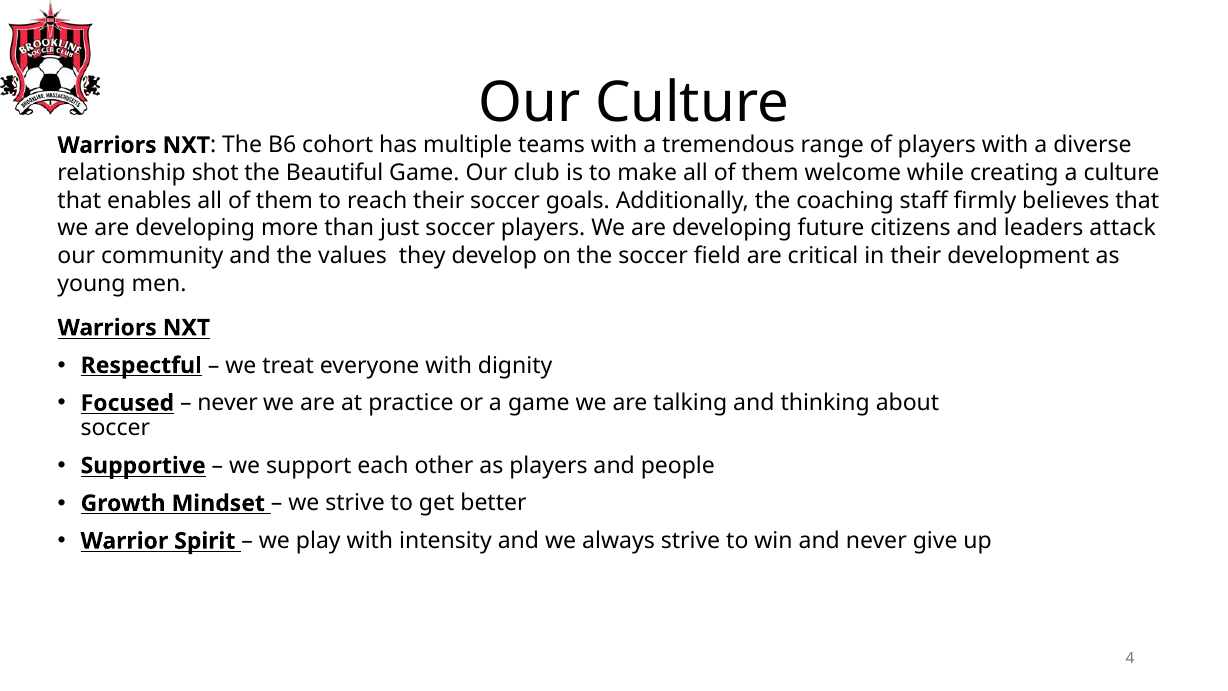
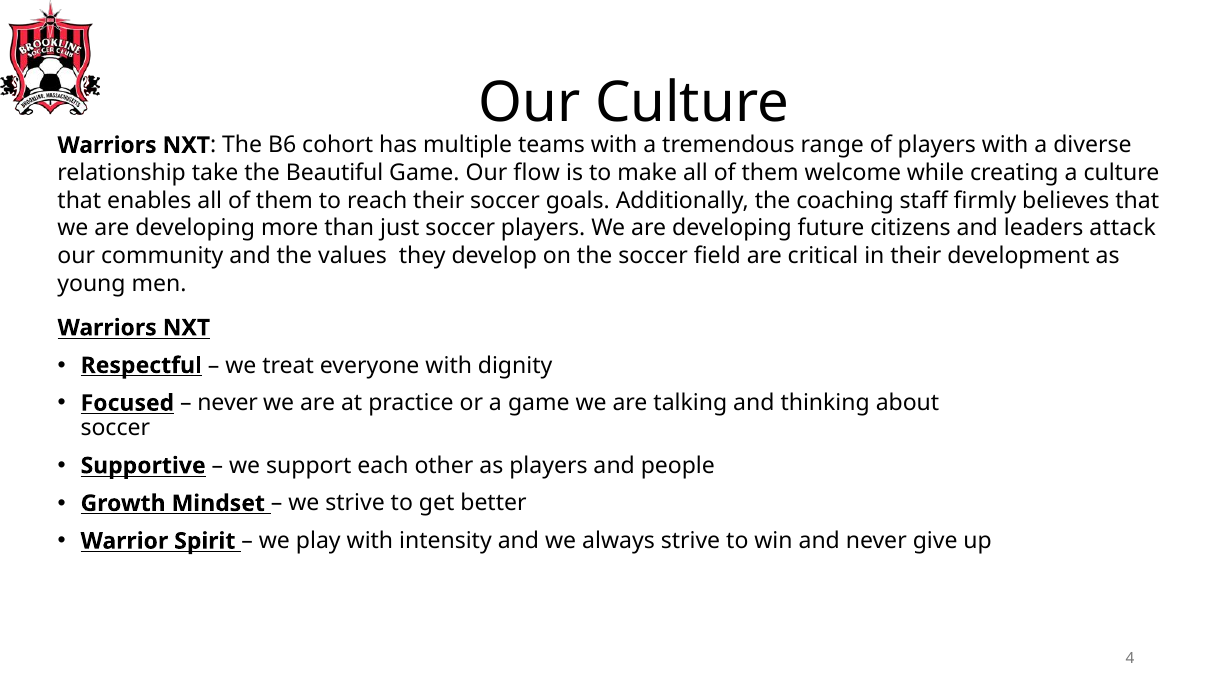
shot: shot -> take
club: club -> flow
